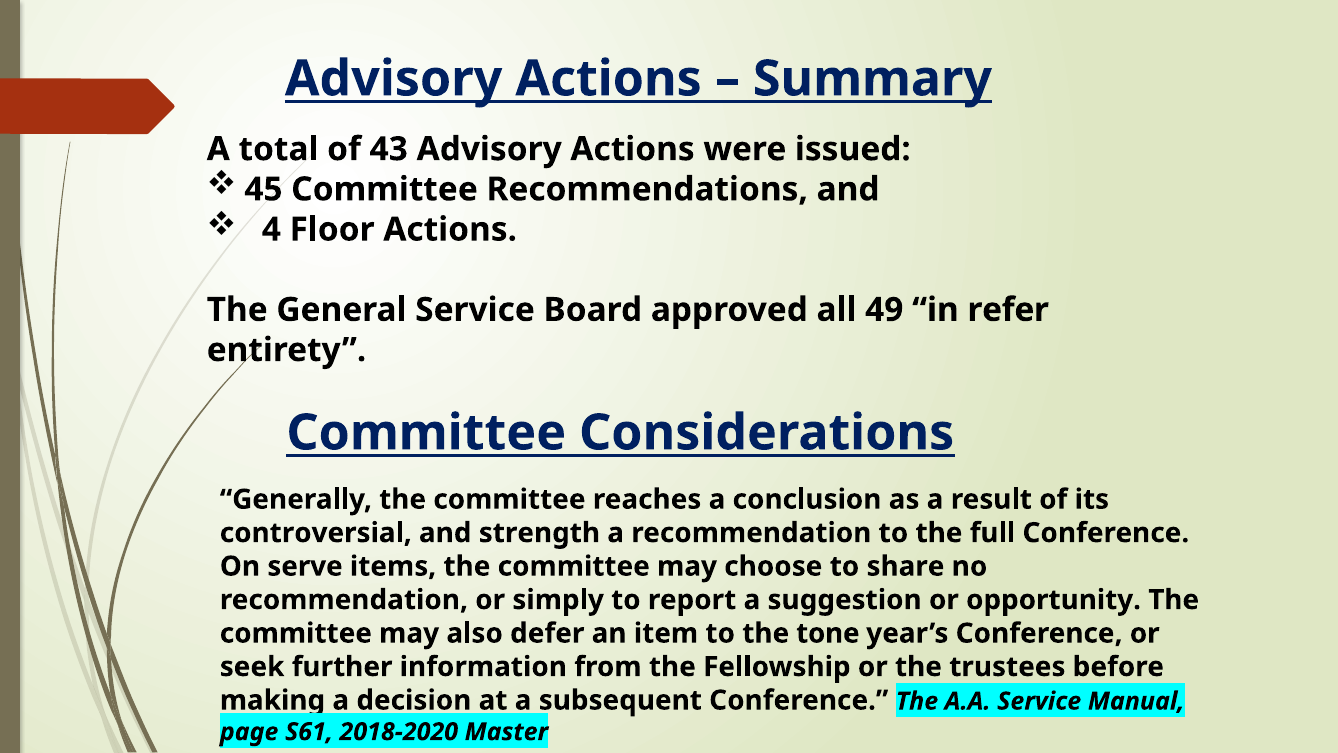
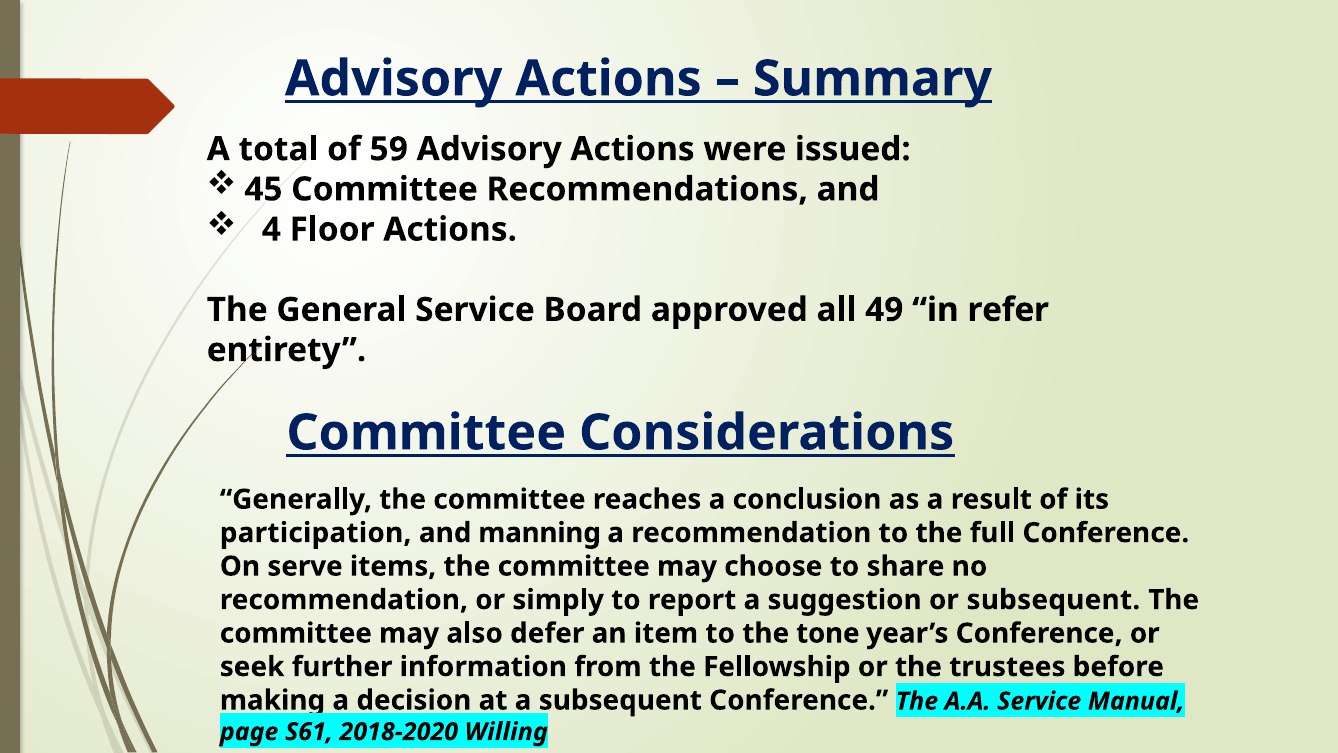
43: 43 -> 59
controversial: controversial -> participation
strength: strength -> manning
or opportunity: opportunity -> subsequent
Master: Master -> Willing
